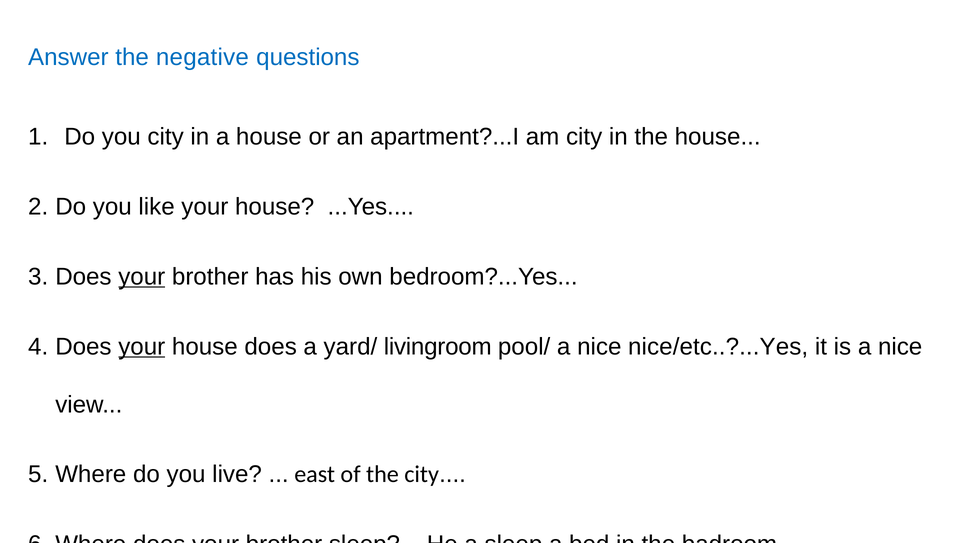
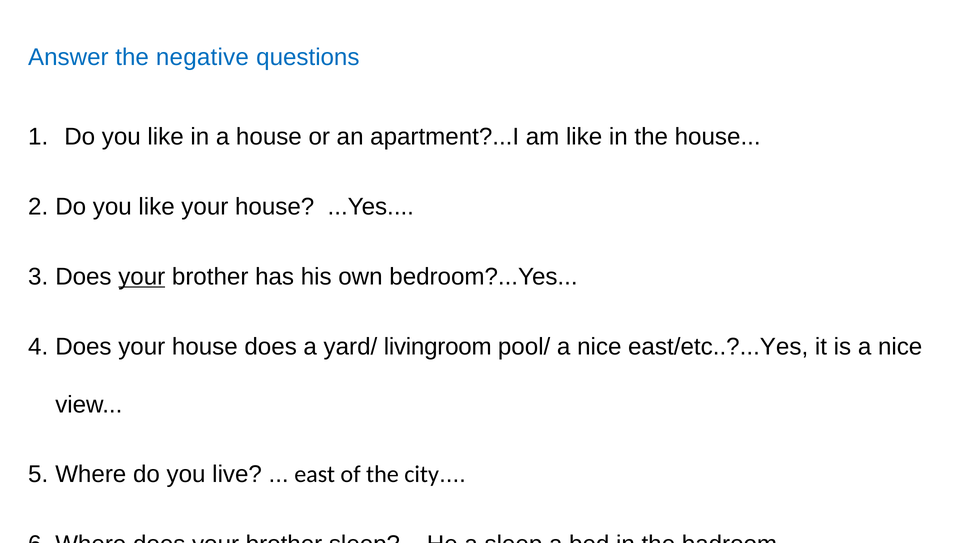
city at (166, 137): city -> like
am city: city -> like
your at (142, 347) underline: present -> none
nice/etc..?...Yes: nice/etc..?...Yes -> east/etc..?...Yes
